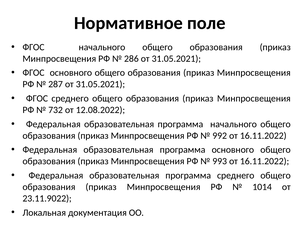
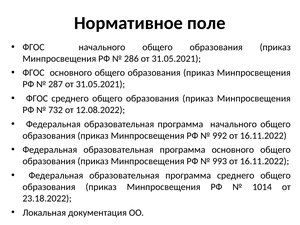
23.11.9022: 23.11.9022 -> 23.18.2022
